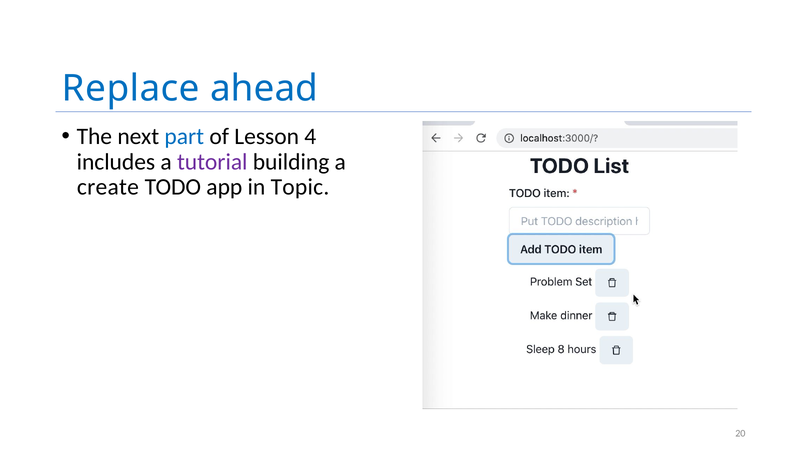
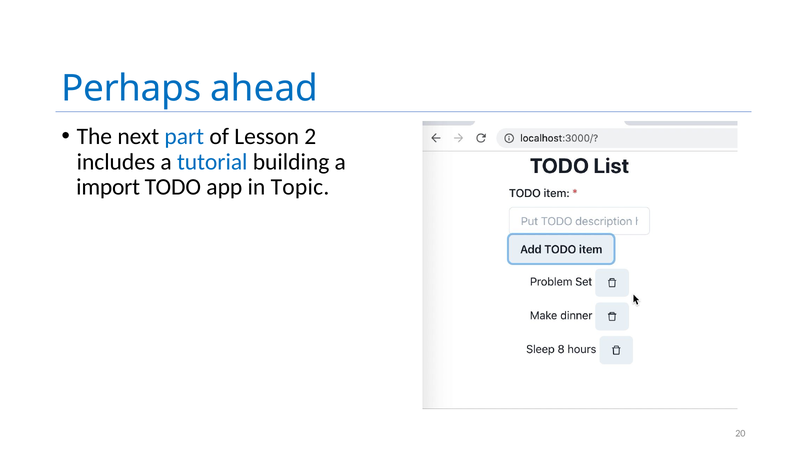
Replace: Replace -> Perhaps
4: 4 -> 2
tutorial colour: purple -> blue
create: create -> import
